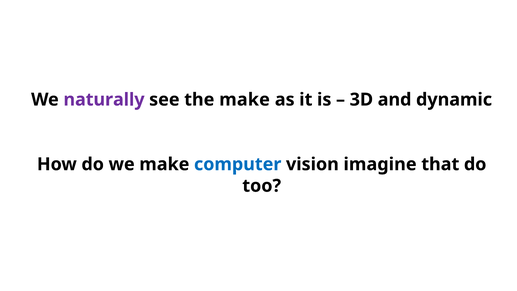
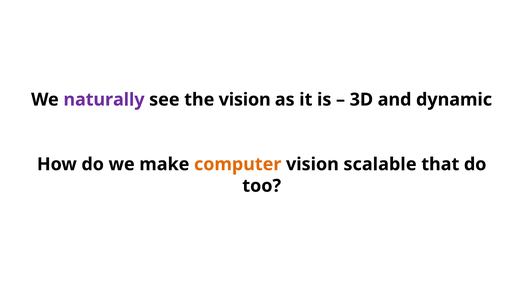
the make: make -> vision
computer colour: blue -> orange
imagine: imagine -> scalable
